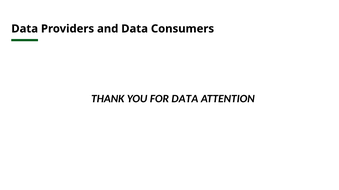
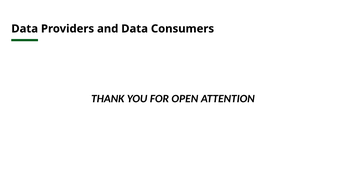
FOR DATA: DATA -> OPEN
